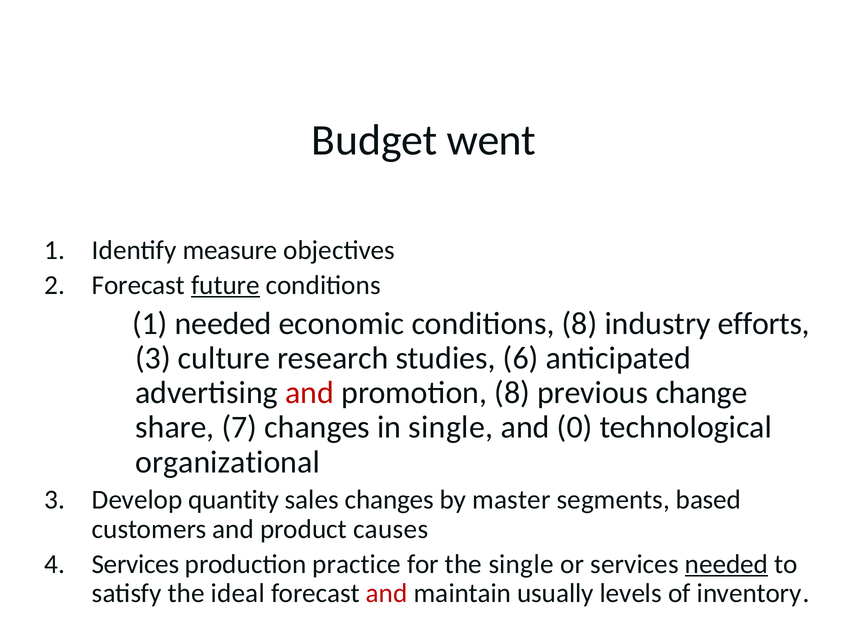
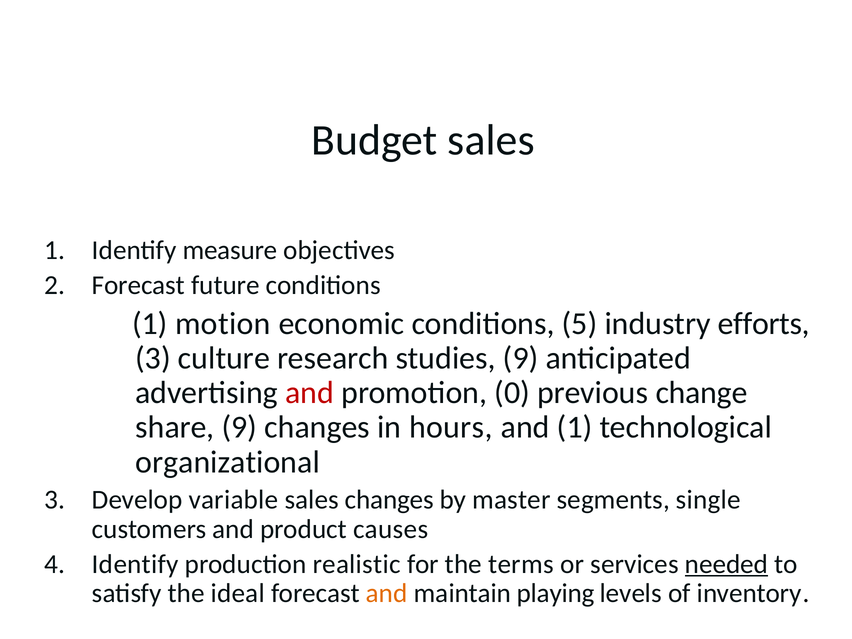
Budget went: went -> sales
future underline: present -> none
1 needed: needed -> motion
conditions 8: 8 -> 5
studies 6: 6 -> 9
promotion 8: 8 -> 0
share 7: 7 -> 9
in single: single -> hours
and 0: 0 -> 1
quantity: quantity -> variable
based: based -> single
4 Services: Services -> Identify
practice: practice -> realistic
the single: single -> terms
and at (387, 593) colour: red -> orange
usually: usually -> playing
